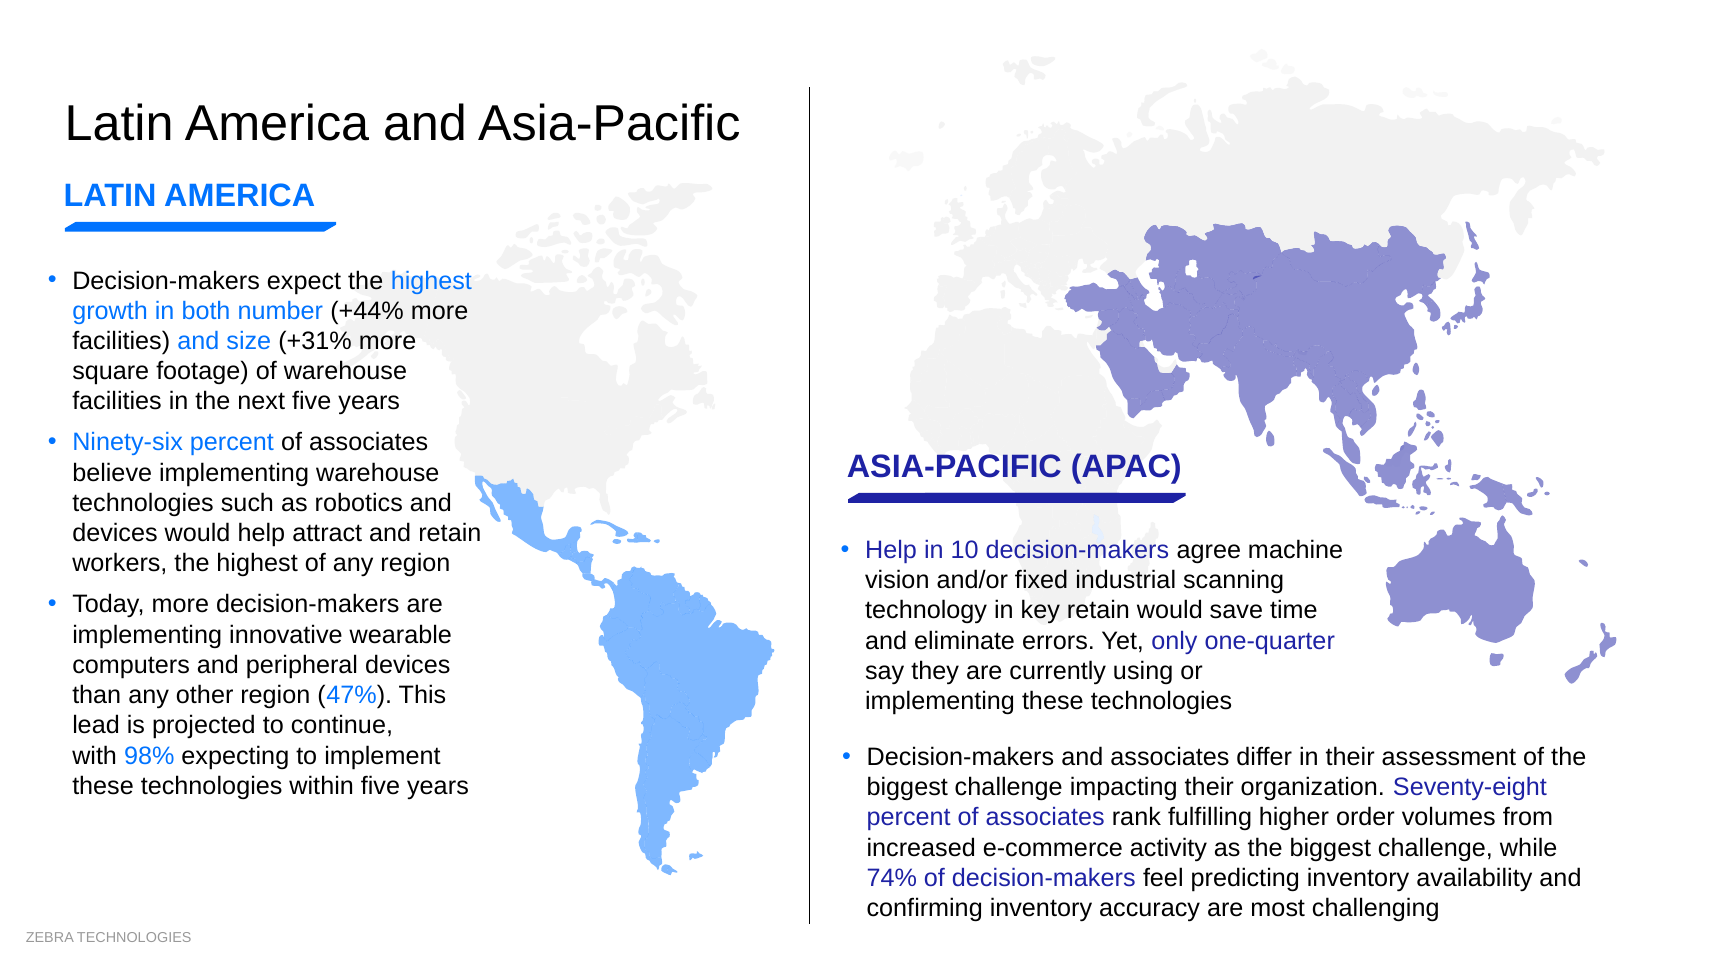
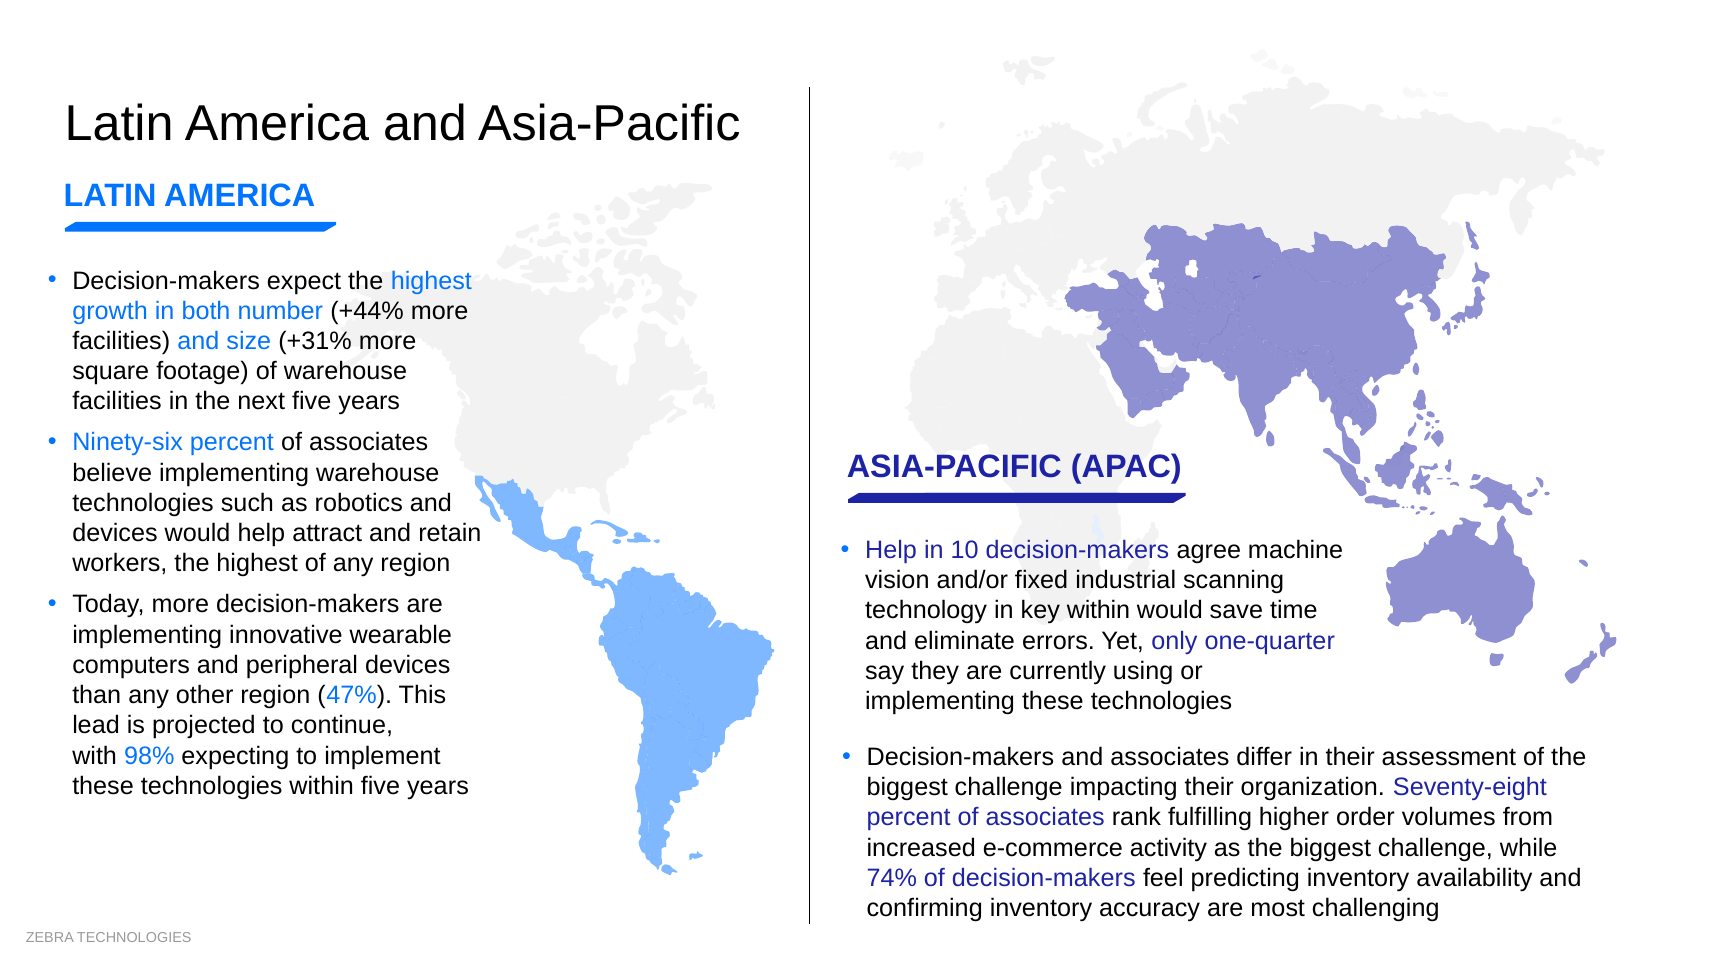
key retain: retain -> within
